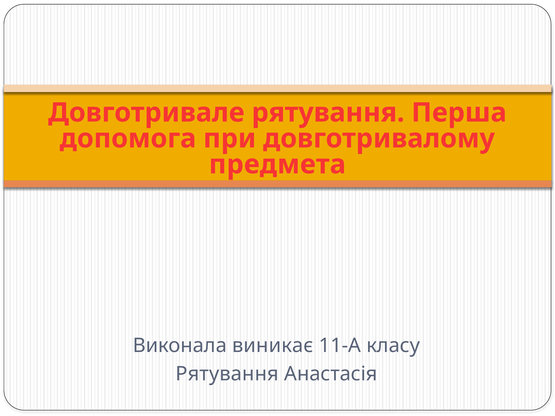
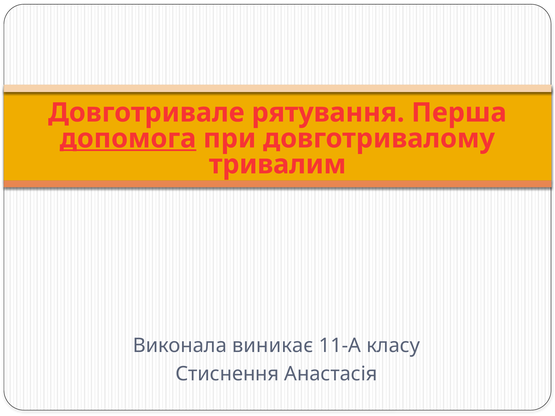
допомога underline: none -> present
предмета: предмета -> тривалим
Рятування at (227, 374): Рятування -> Стиснення
